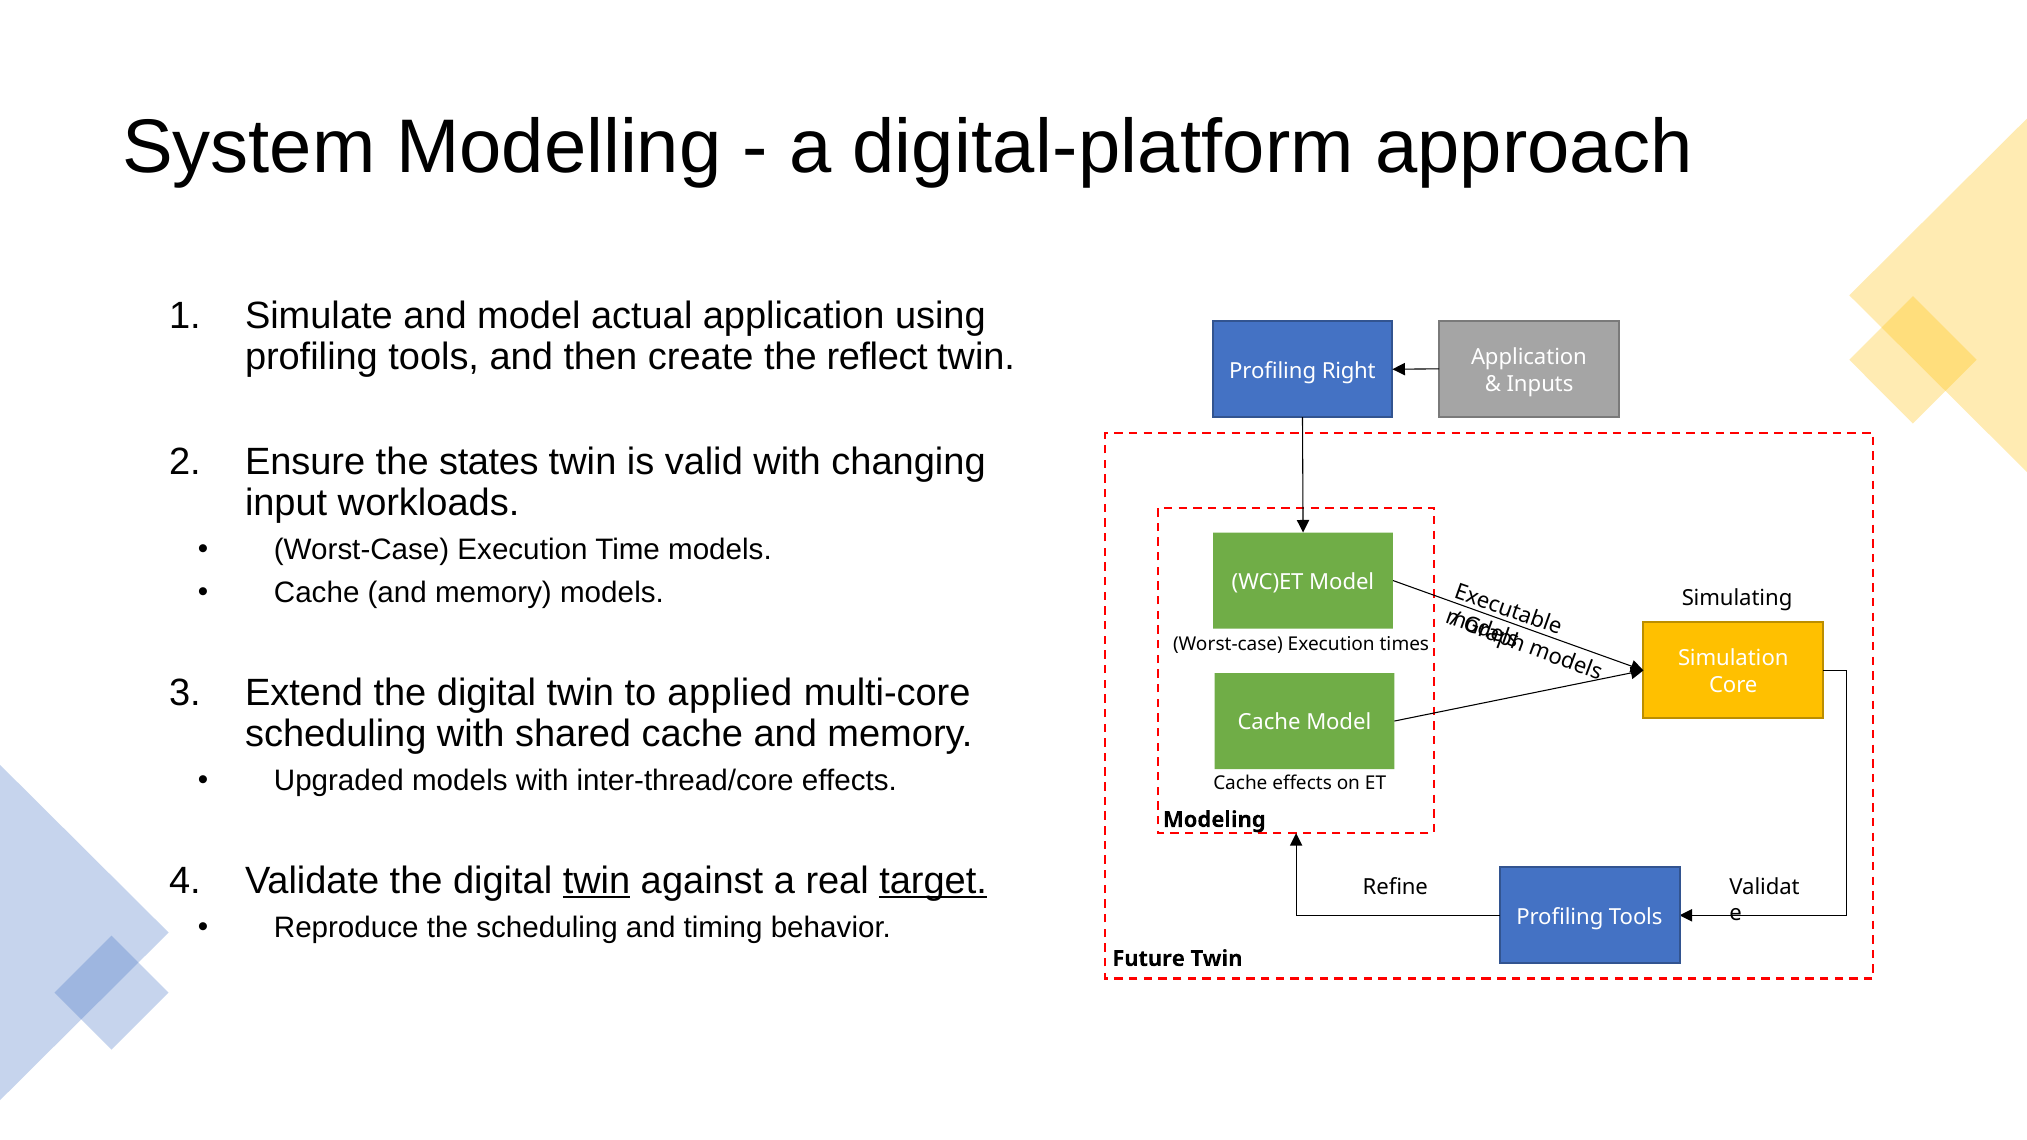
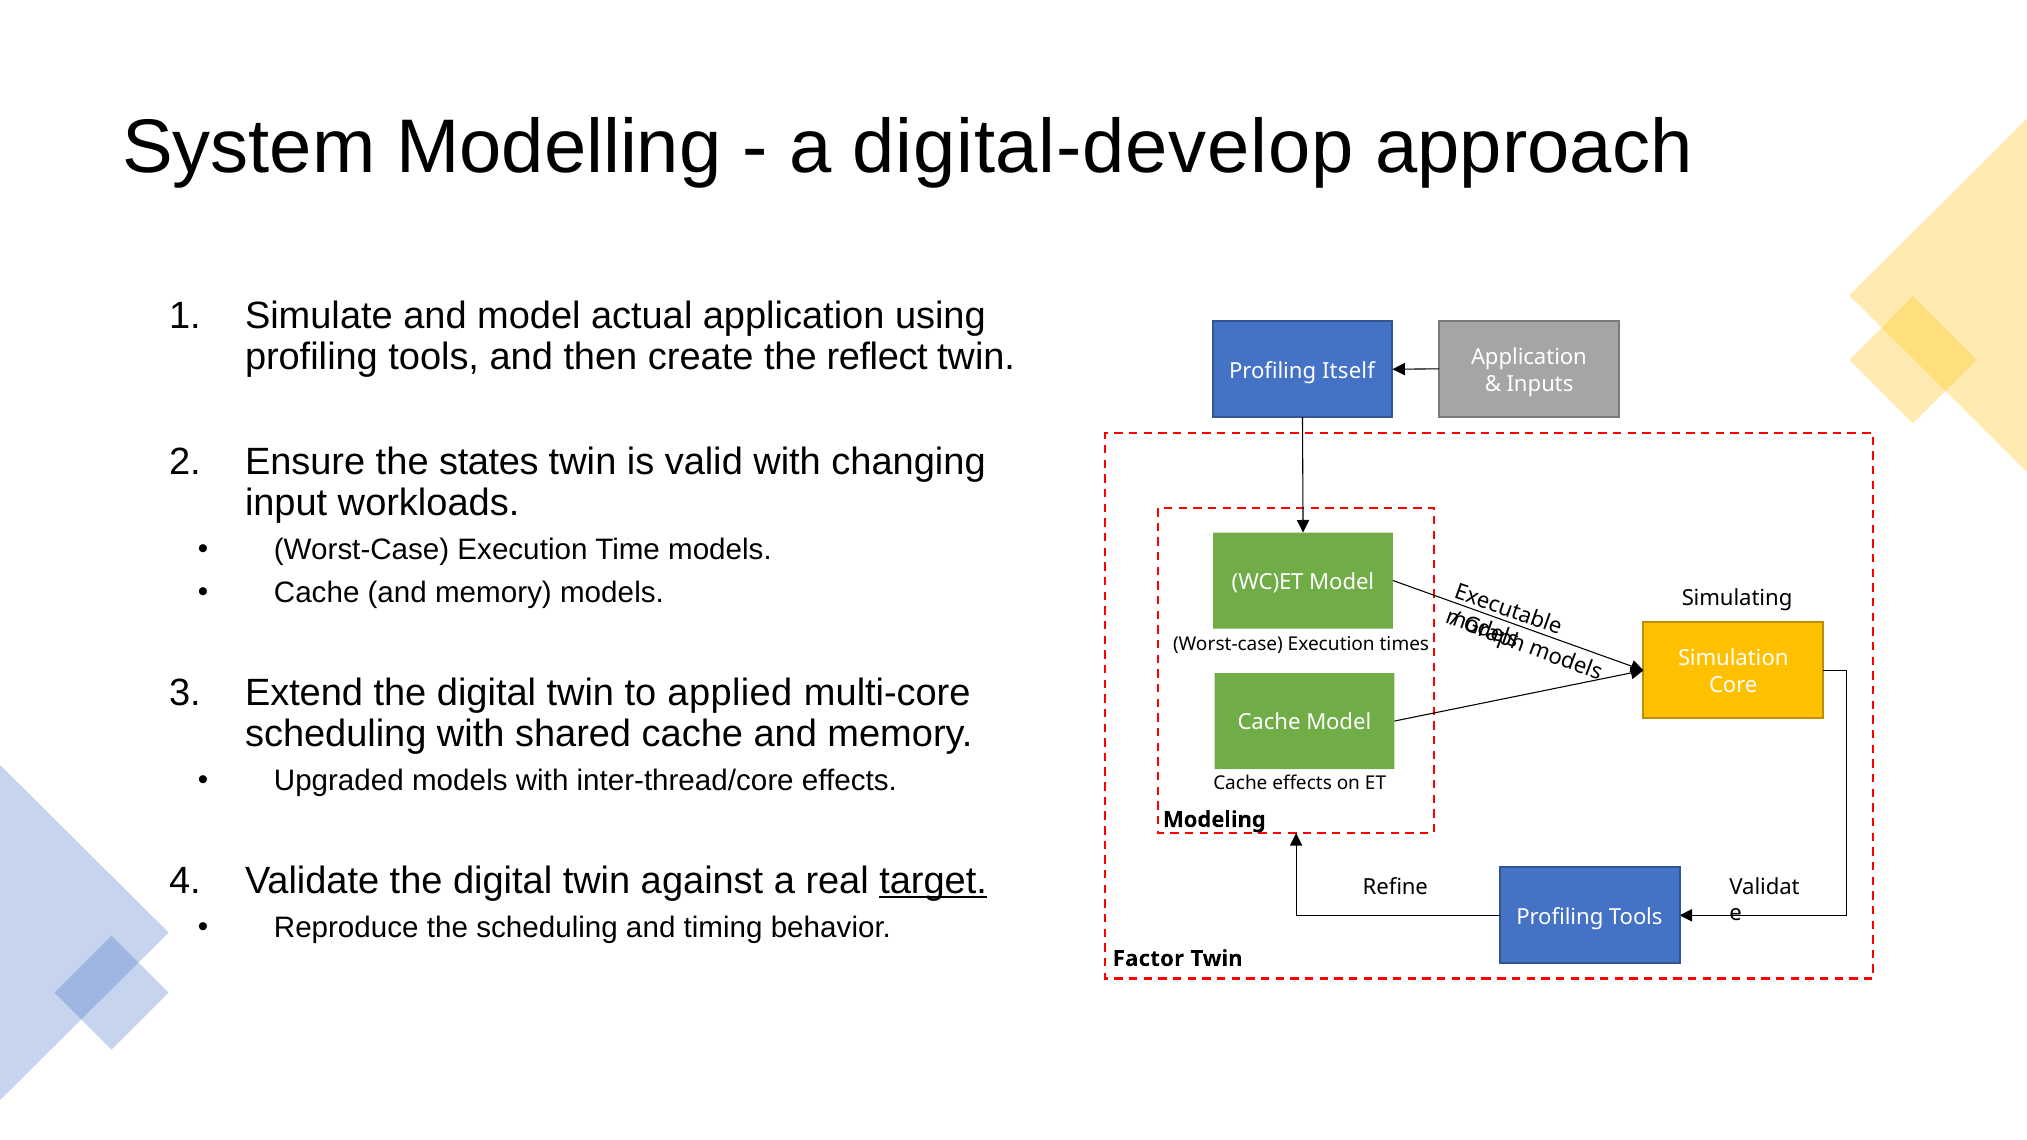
digital-platform: digital-platform -> digital-develop
Right: Right -> Itself
twin at (597, 881) underline: present -> none
Future: Future -> Factor
